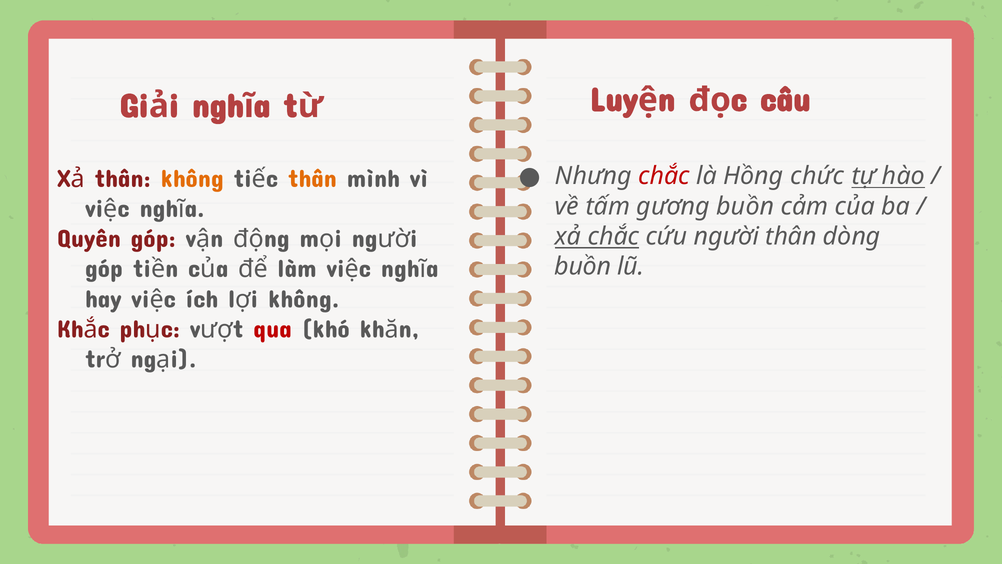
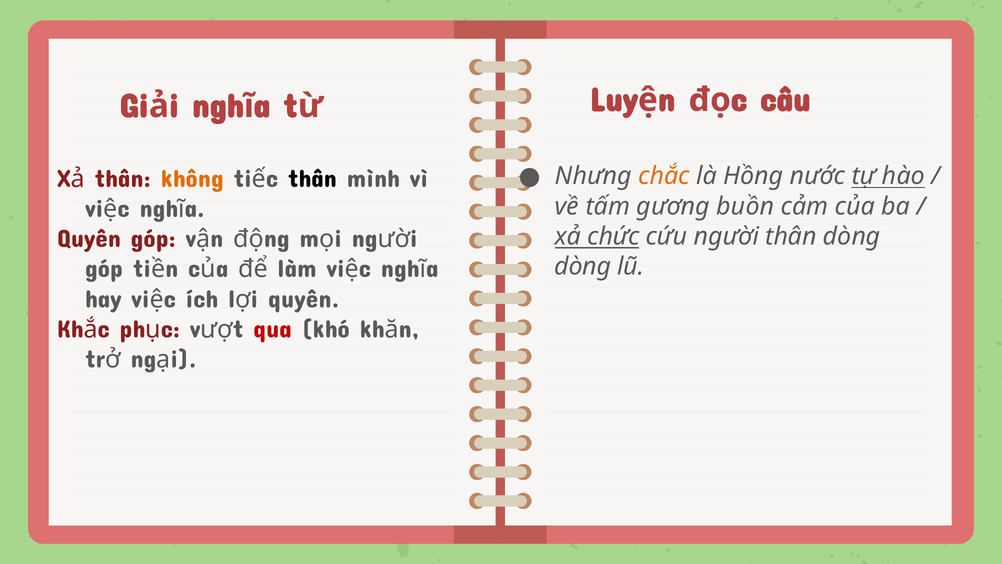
chắc at (664, 176) colour: red -> orange
chức: chức -> nước
thân at (312, 179) colour: orange -> black
xả chắc: chắc -> chức
buồn at (583, 266): buồn -> dòng
không at (304, 299): không -> quyên
